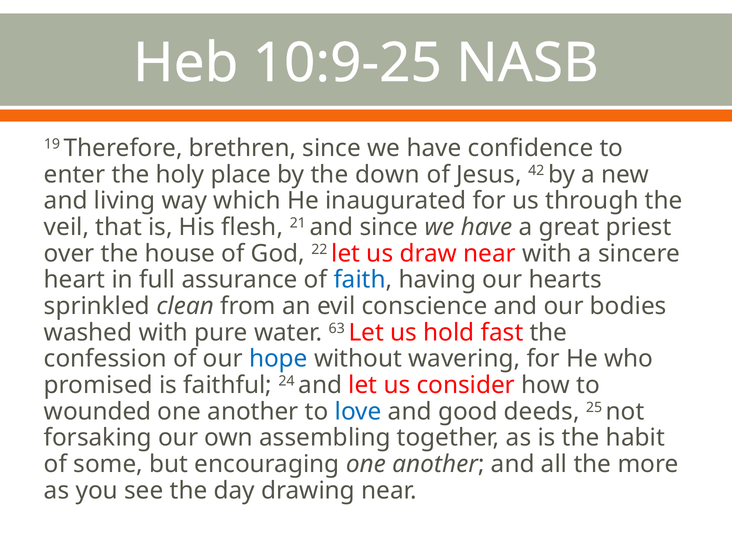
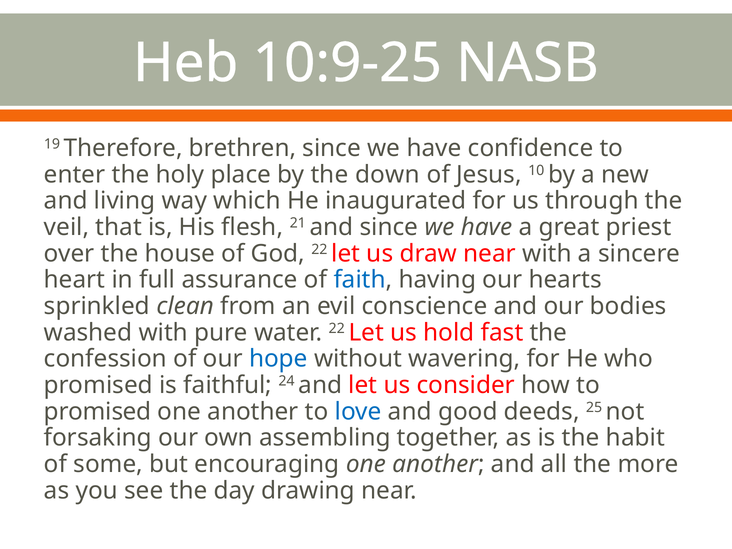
42: 42 -> 10
water 63: 63 -> 22
wounded at (98, 412): wounded -> promised
